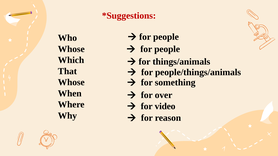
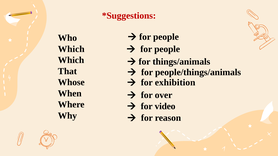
Whose at (71, 49): Whose -> Which
something: something -> exhibition
